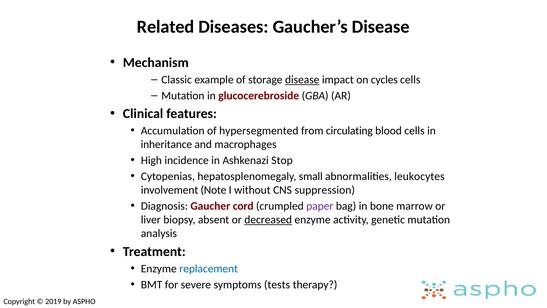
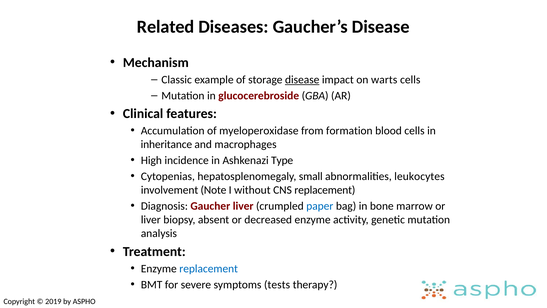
cycles: cycles -> warts
hypersegmented: hypersegmented -> myeloperoxidase
circulating: circulating -> formation
Stop: Stop -> Type
CNS suppression: suppression -> replacement
Gaucher cord: cord -> liver
paper colour: purple -> blue
decreased underline: present -> none
